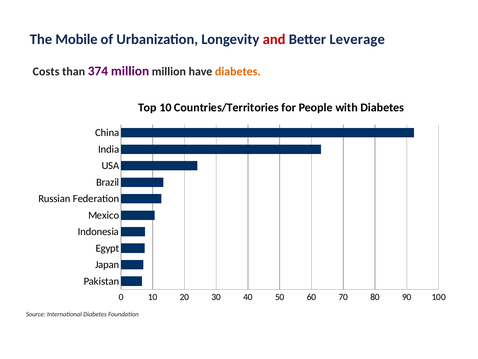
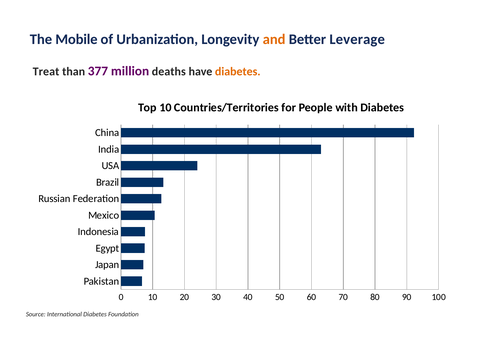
and colour: red -> orange
Costs: Costs -> Treat
374: 374 -> 377
million million: million -> deaths
